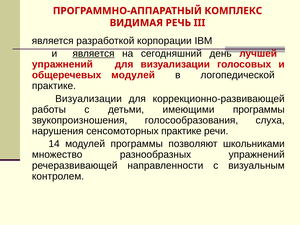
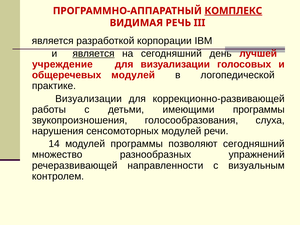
КОМПЛЕКС underline: none -> present
упражнений at (62, 64): упражнений -> учреждение
сенсомоторных практике: практике -> модулей
позволяют школьниками: школьниками -> сегодняшний
